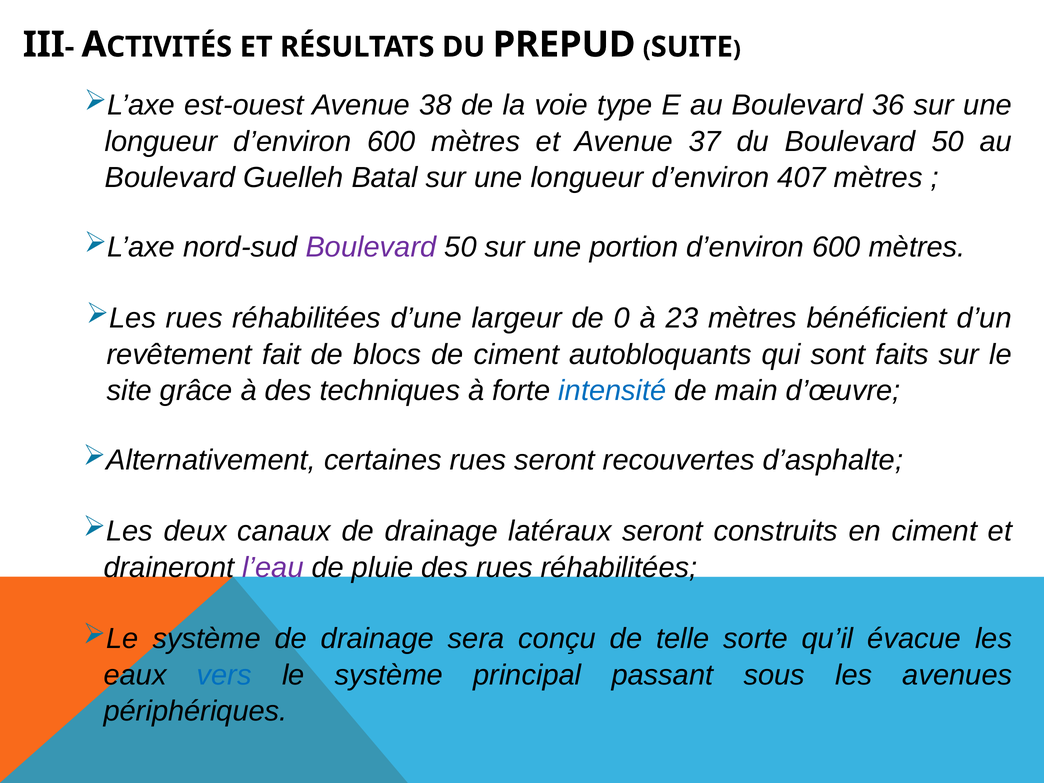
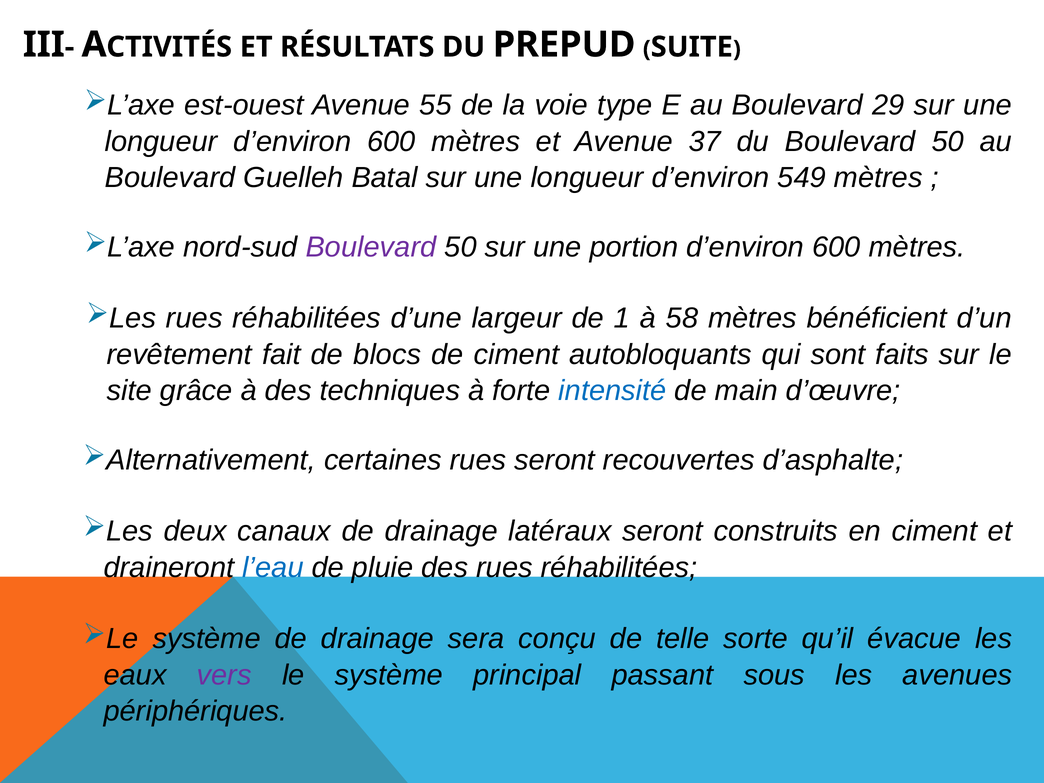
38: 38 -> 55
36: 36 -> 29
407: 407 -> 549
0: 0 -> 1
23: 23 -> 58
l’eau colour: purple -> blue
vers colour: blue -> purple
